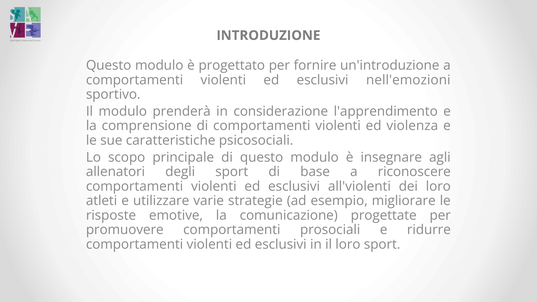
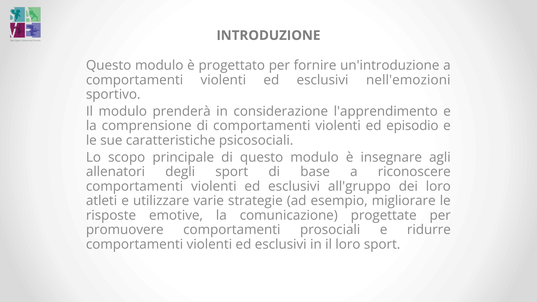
violenza: violenza -> episodio
all'violenti: all'violenti -> all'gruppo
